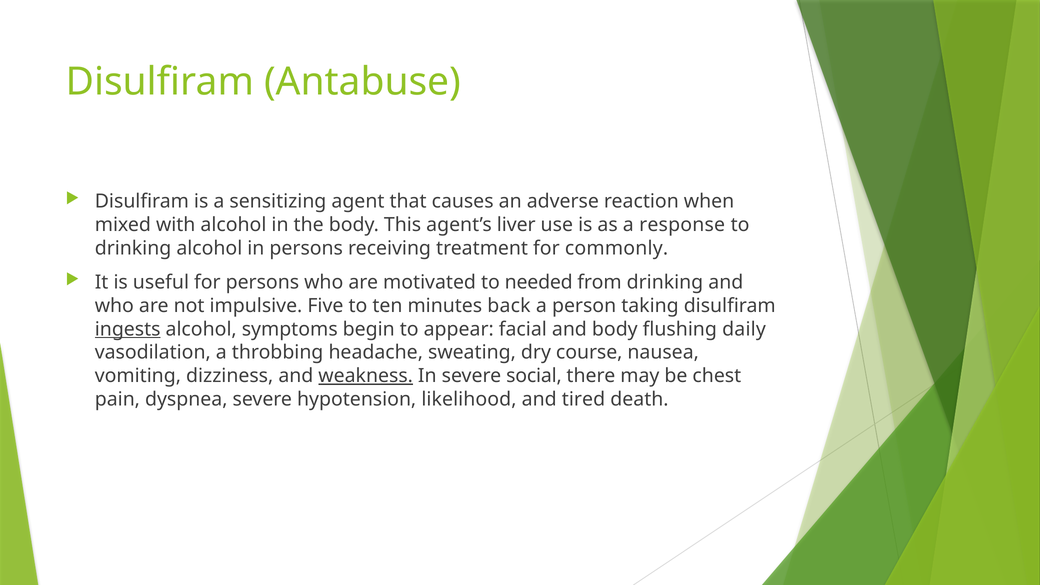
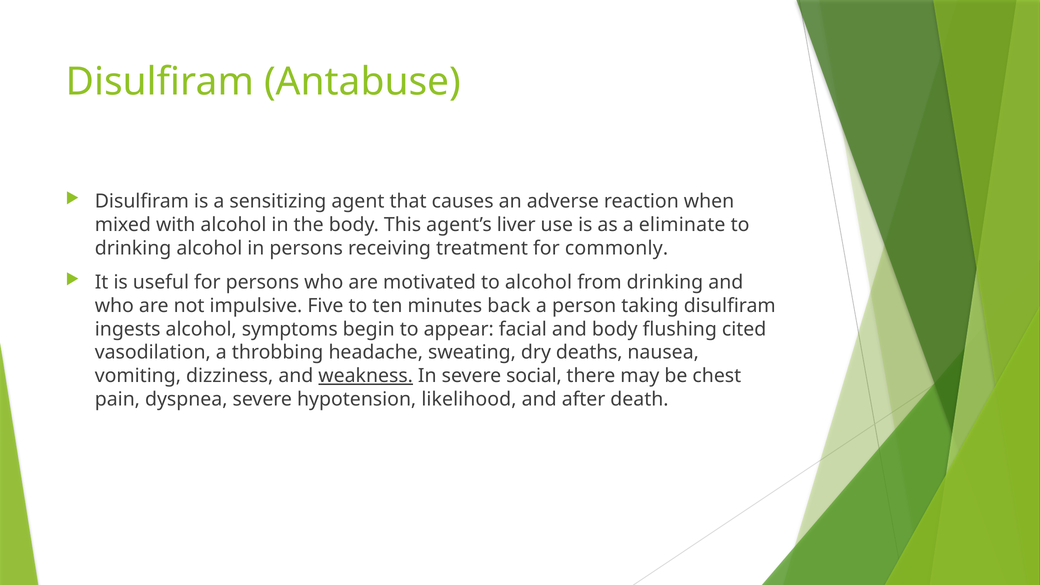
response: response -> eliminate
to needed: needed -> alcohol
ingests underline: present -> none
daily: daily -> cited
course: course -> deaths
tired: tired -> after
